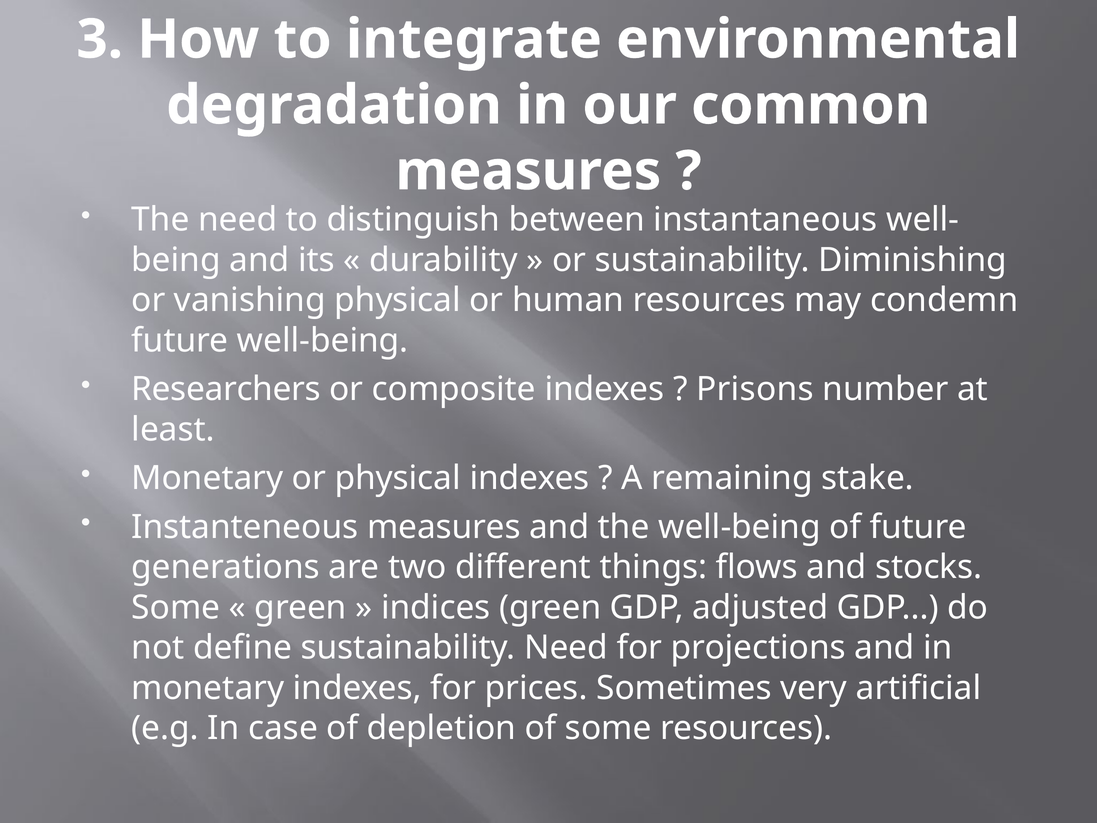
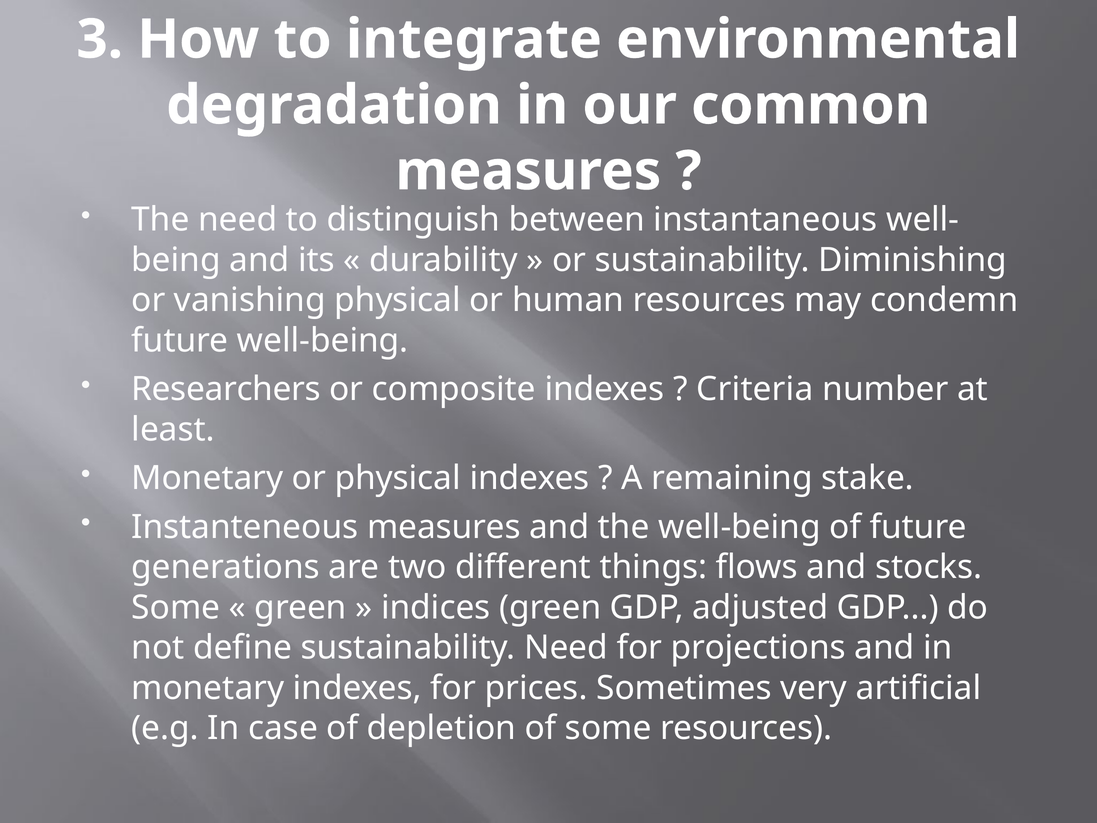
Prisons: Prisons -> Criteria
